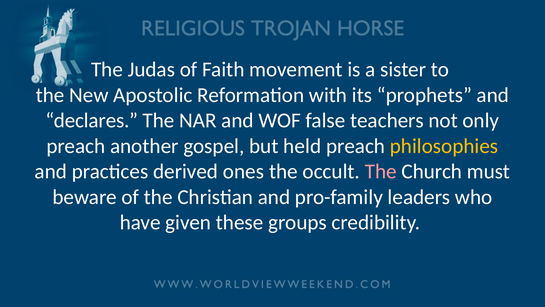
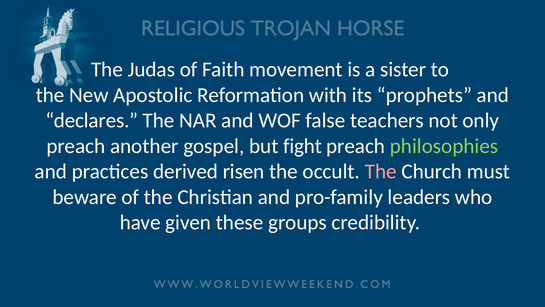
held: held -> fight
philosophies colour: yellow -> light green
ones: ones -> risen
